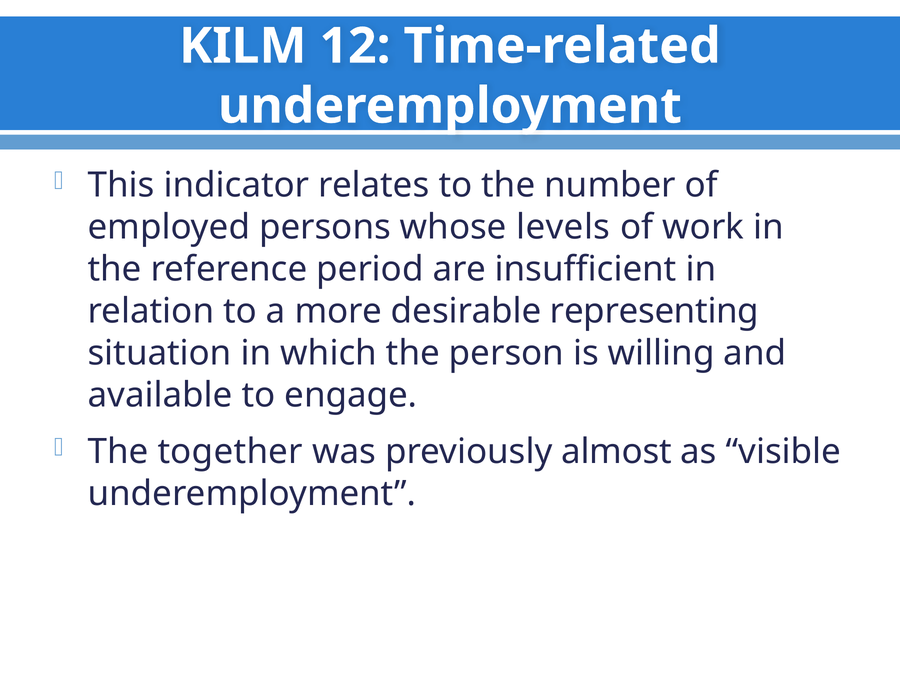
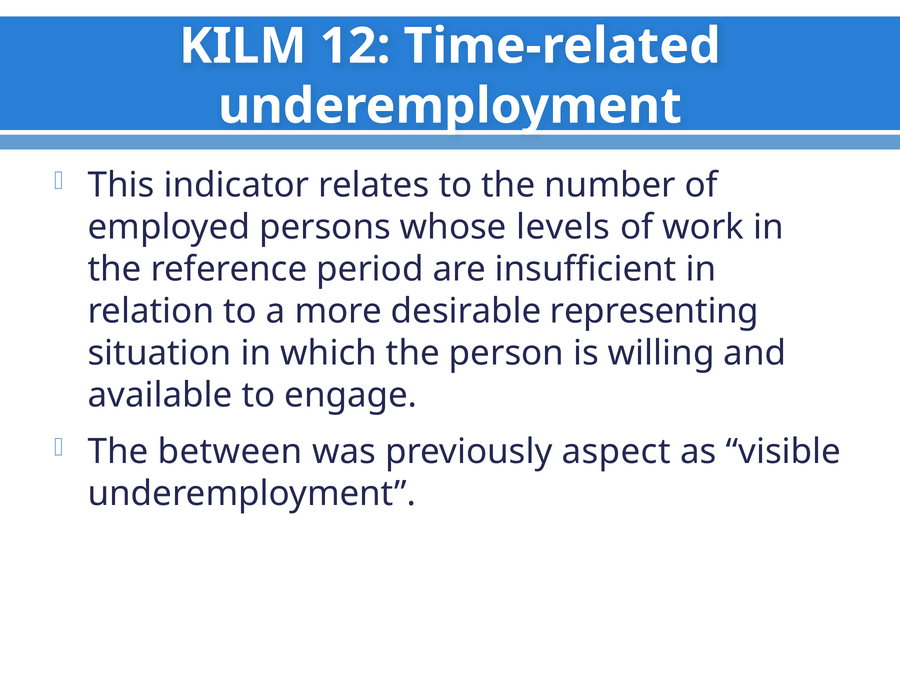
together: together -> between
almost: almost -> aspect
